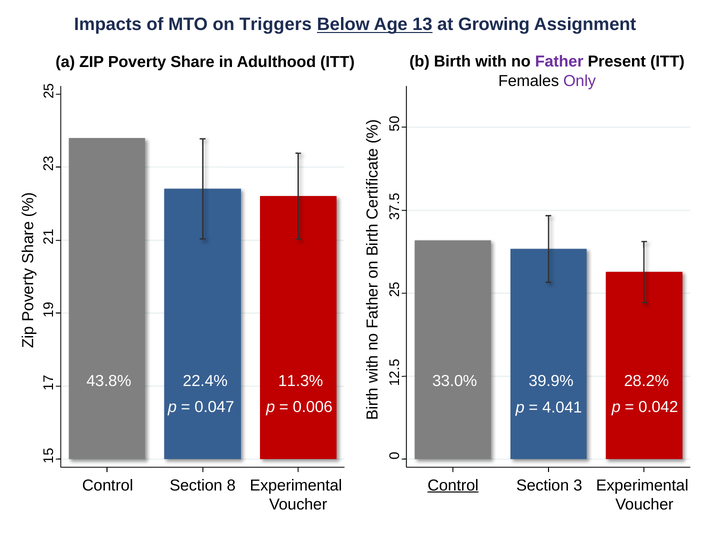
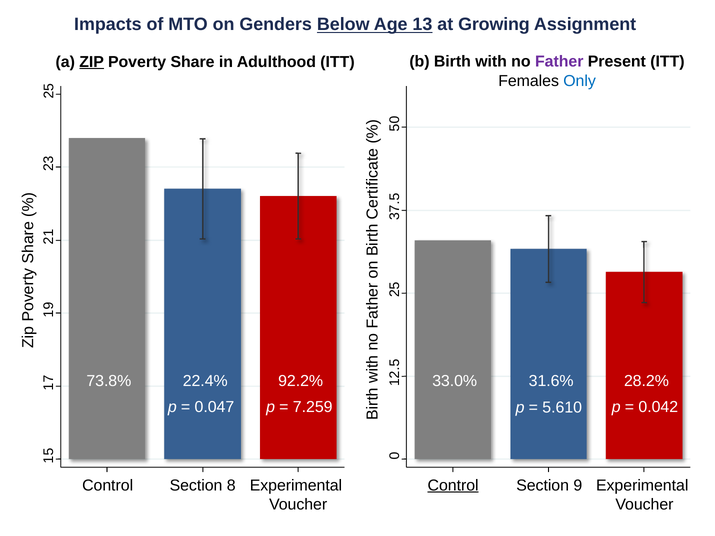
Triggers: Triggers -> Genders
ZIP underline: none -> present
Only colour: purple -> blue
43.8%: 43.8% -> 73.8%
11.3%: 11.3% -> 92.2%
39.9%: 39.9% -> 31.6%
0.006: 0.006 -> 7.259
4.041: 4.041 -> 5.610
Section 3: 3 -> 9
